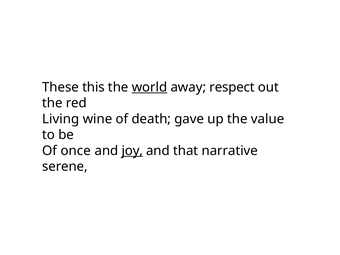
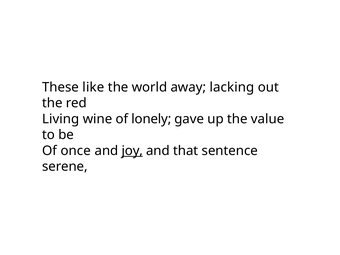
this: this -> like
world underline: present -> none
respect: respect -> lacking
death: death -> lonely
narrative: narrative -> sentence
